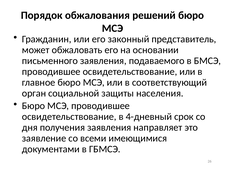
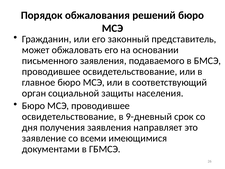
4-дневный: 4-дневный -> 9-дневный
